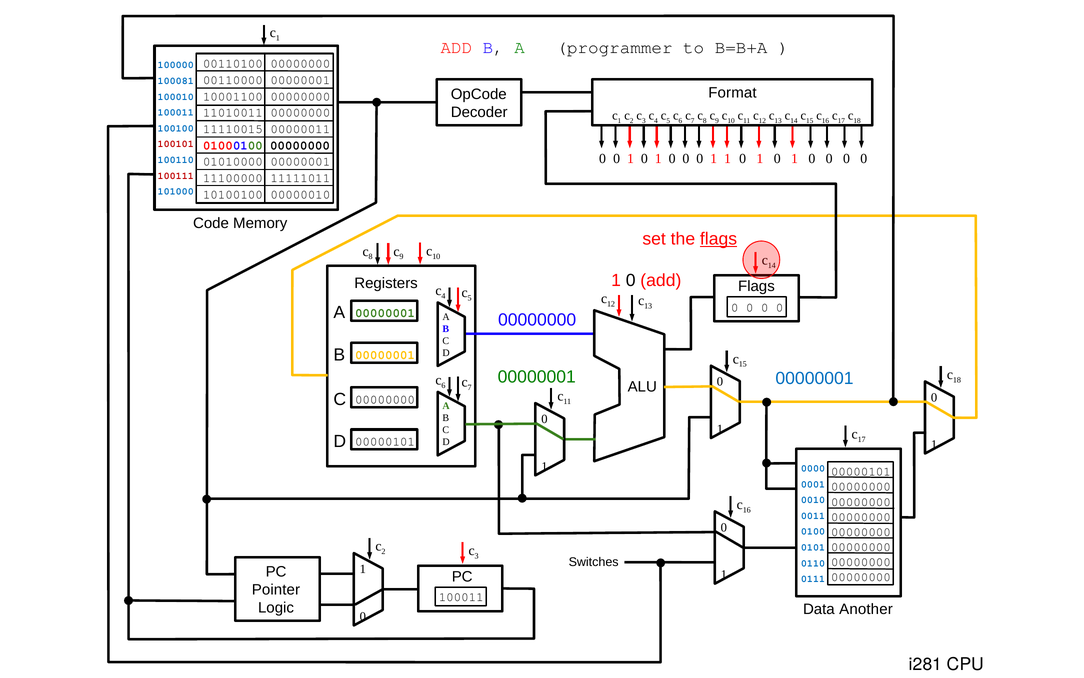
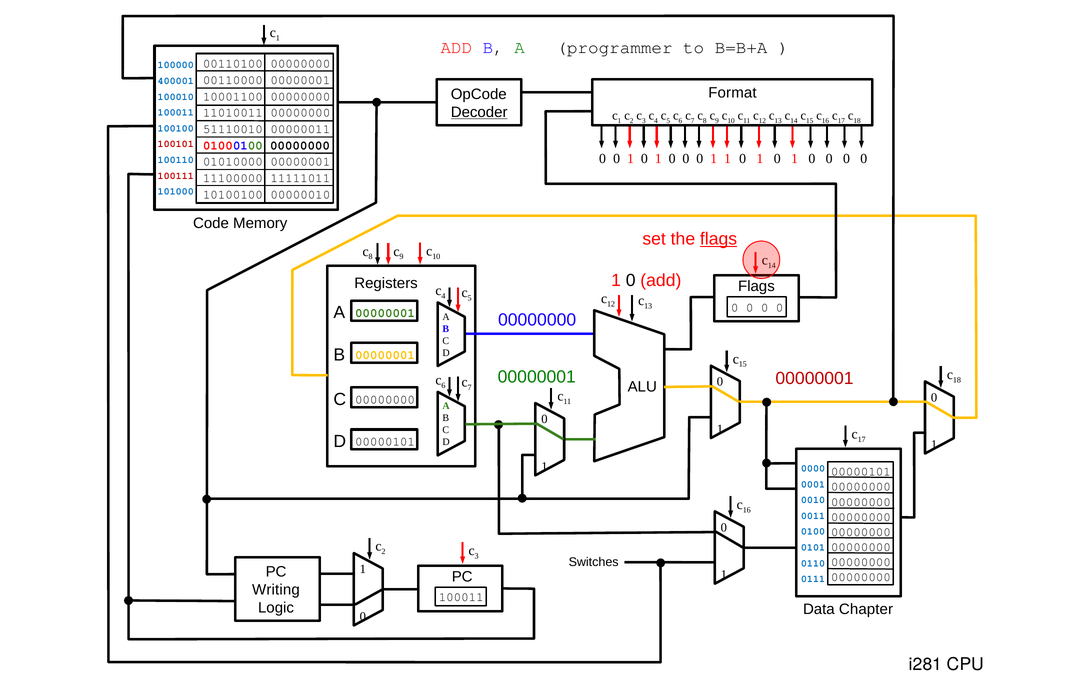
100081: 100081 -> 400001
Decoder underline: none -> present
11110015: 11110015 -> 51110010
00000001 at (815, 378) colour: blue -> red
Pointer: Pointer -> Writing
Another: Another -> Chapter
